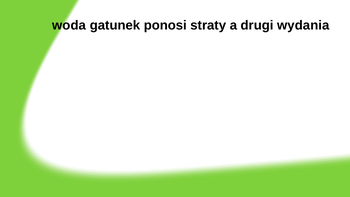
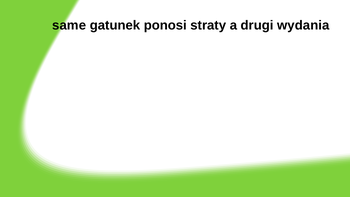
woda: woda -> same
